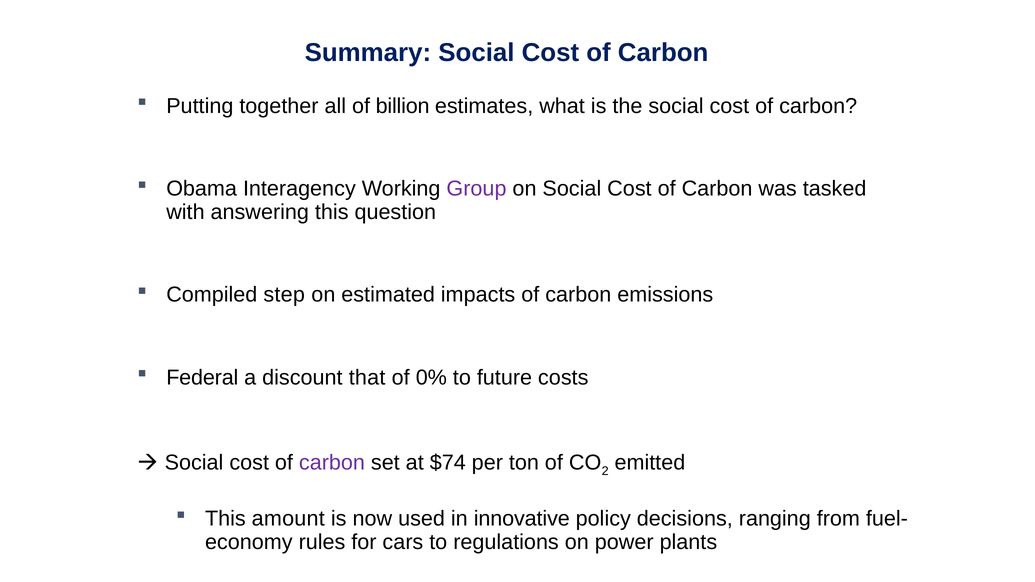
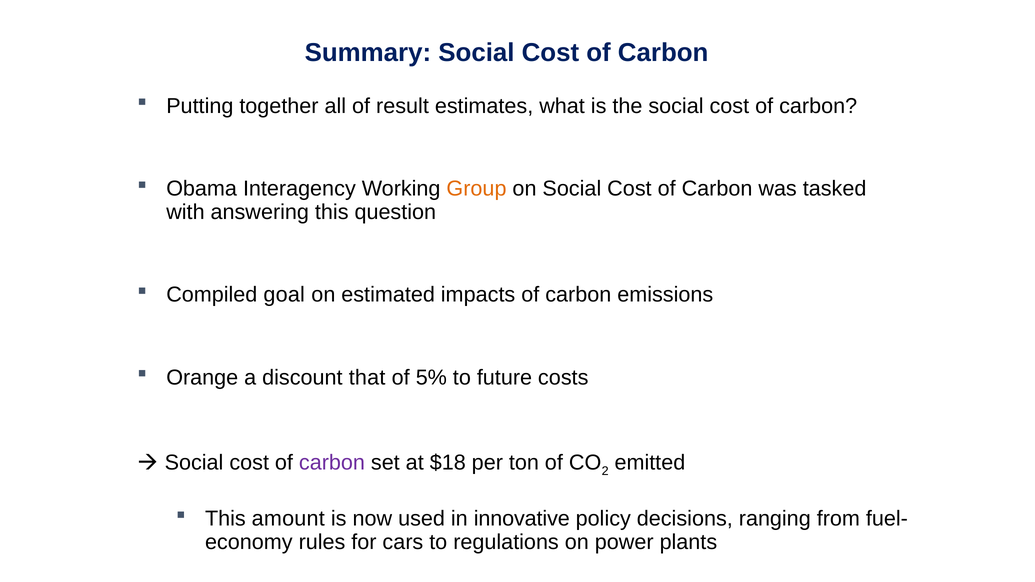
billion: billion -> result
Group colour: purple -> orange
step: step -> goal
Federal: Federal -> Orange
0%: 0% -> 5%
$74: $74 -> $18
